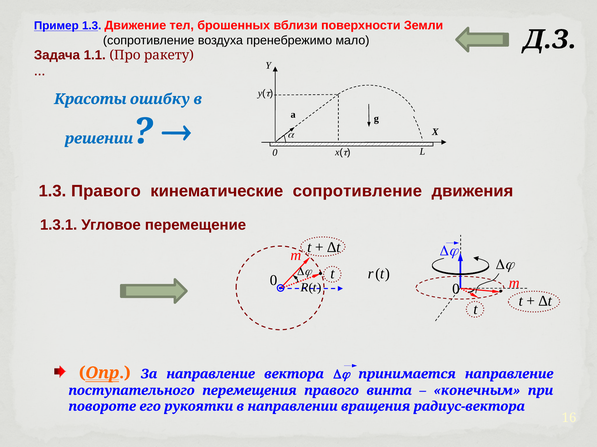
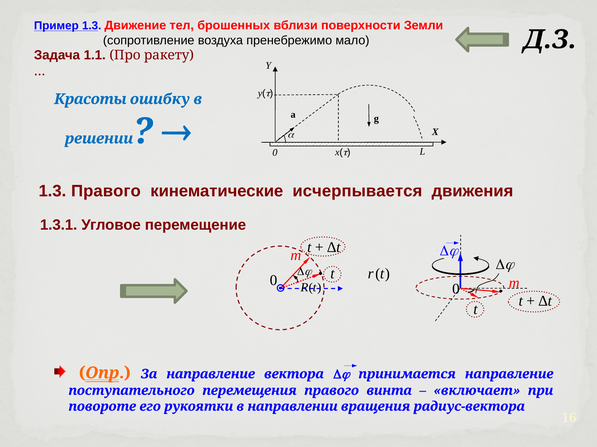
кинематические сопротивление: сопротивление -> исчерпывается
конечным: конечным -> включает
